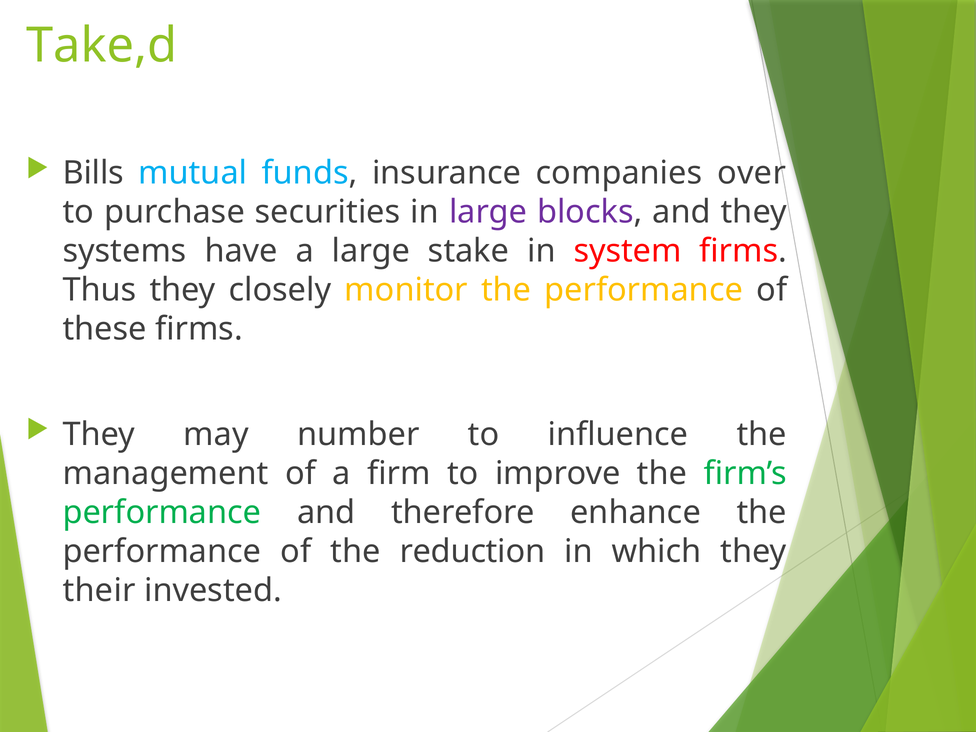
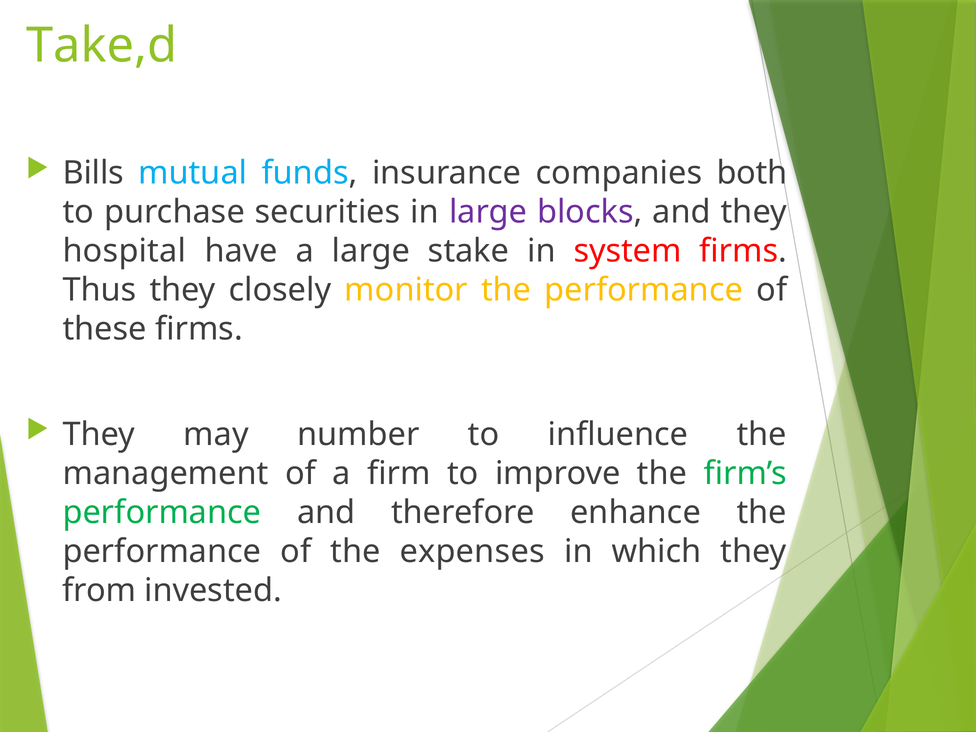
over: over -> both
systems: systems -> hospital
reduction: reduction -> expenses
their: their -> from
